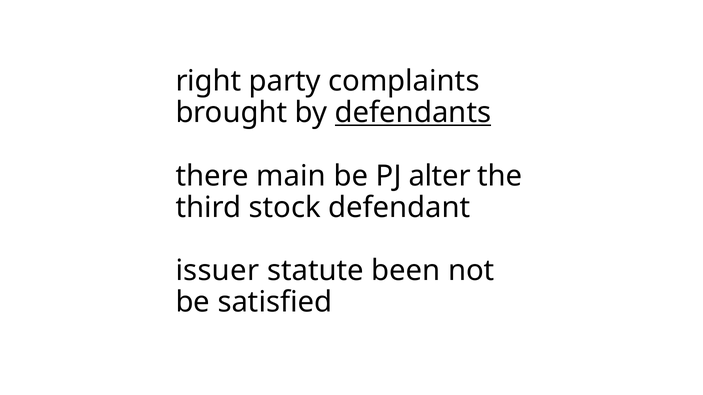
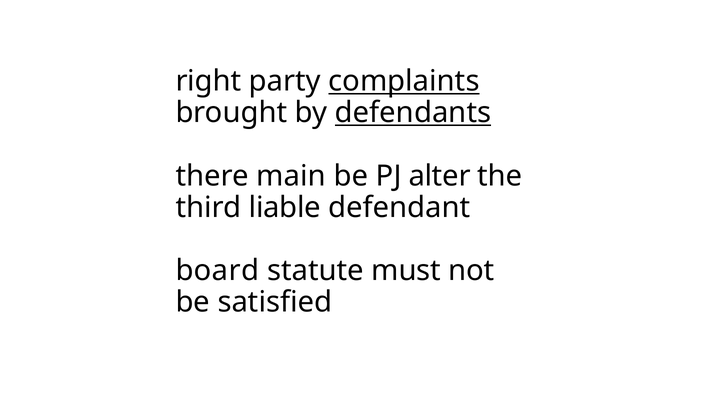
complaints underline: none -> present
stock: stock -> liable
issuer: issuer -> board
been: been -> must
